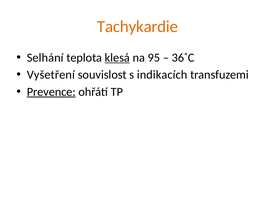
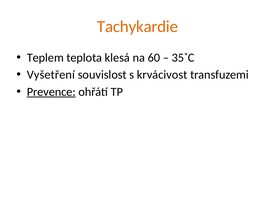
Selhání: Selhání -> Teplem
klesá underline: present -> none
95: 95 -> 60
36˚C: 36˚C -> 35˚C
indikacích: indikacích -> krvácivost
